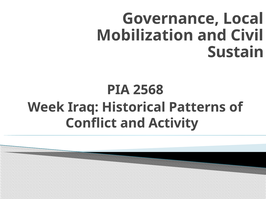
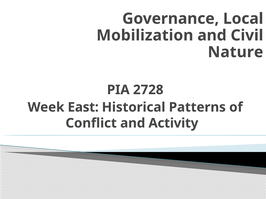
Sustain: Sustain -> Nature
2568: 2568 -> 2728
Iraq: Iraq -> East
